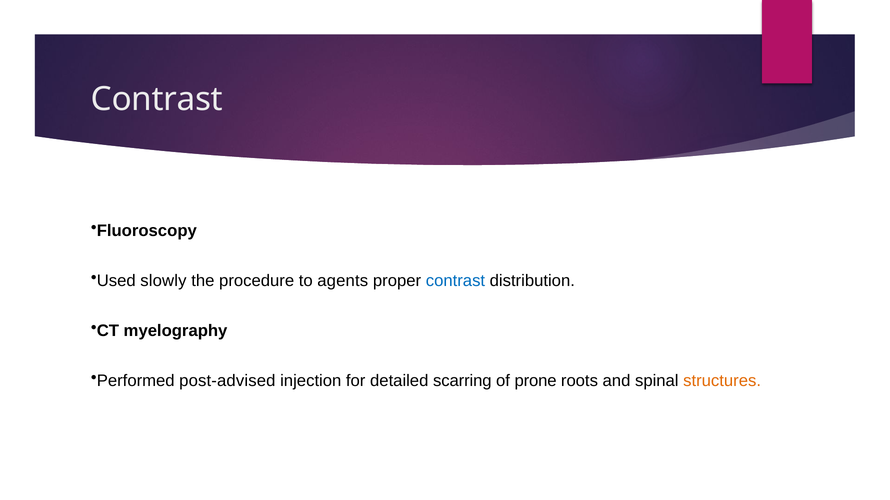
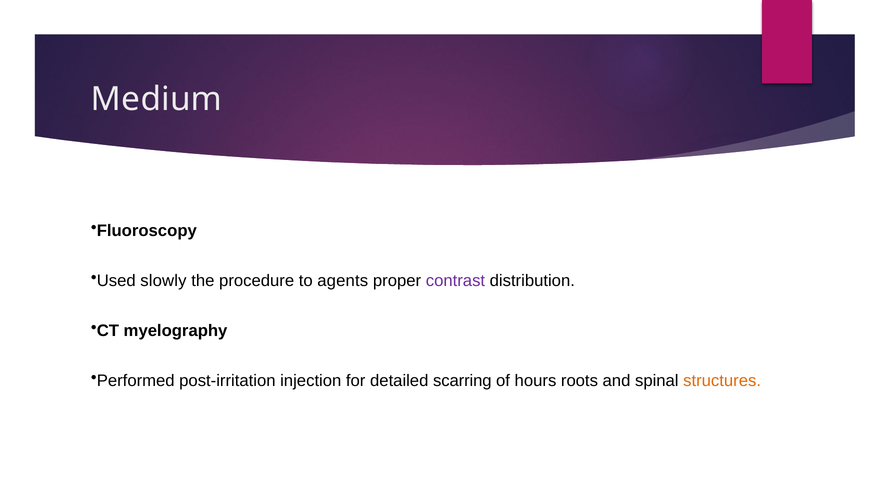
Contrast at (157, 99): Contrast -> Medium
contrast at (455, 281) colour: blue -> purple
post-advised: post-advised -> post-irritation
prone: prone -> hours
